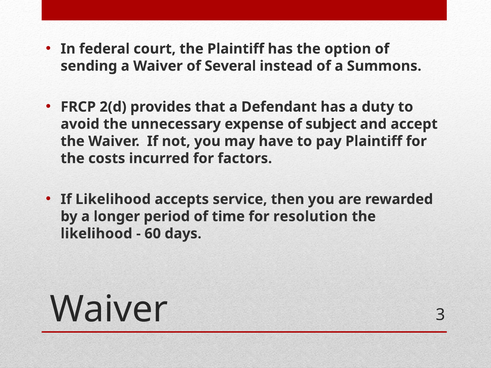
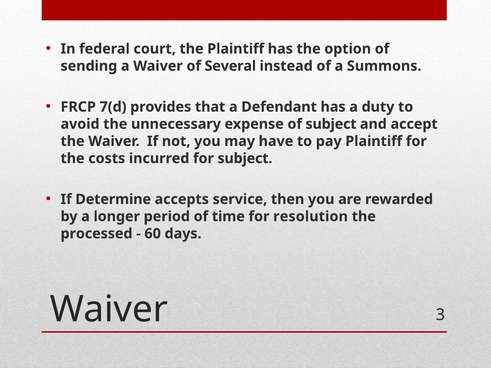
2(d: 2(d -> 7(d
for factors: factors -> subject
If Likelihood: Likelihood -> Determine
likelihood at (96, 234): likelihood -> processed
